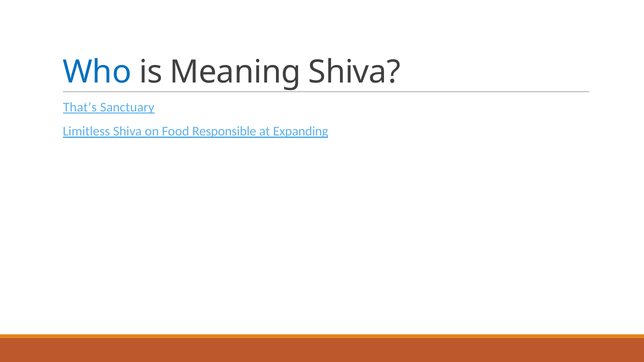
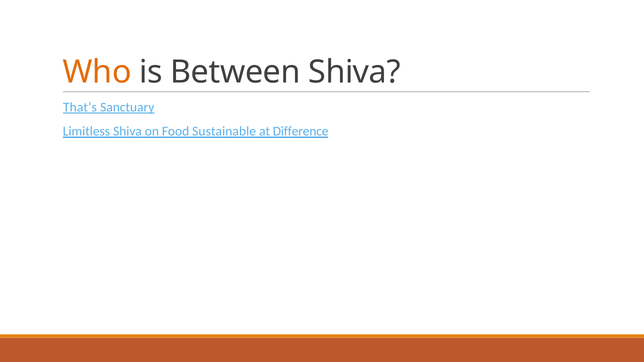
Who colour: blue -> orange
Meaning: Meaning -> Between
Responsible: Responsible -> Sustainable
Expanding: Expanding -> Difference
